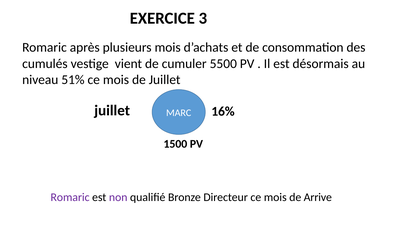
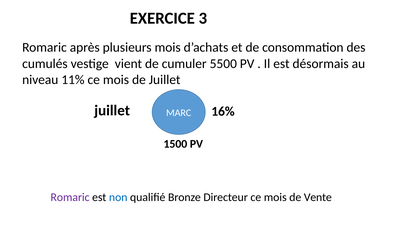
51%: 51% -> 11%
non colour: purple -> blue
Arrive: Arrive -> Vente
